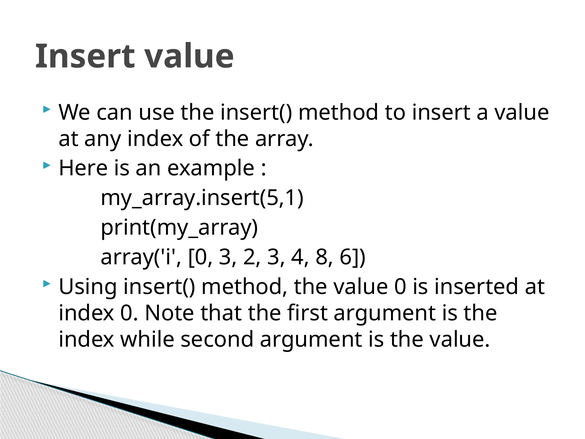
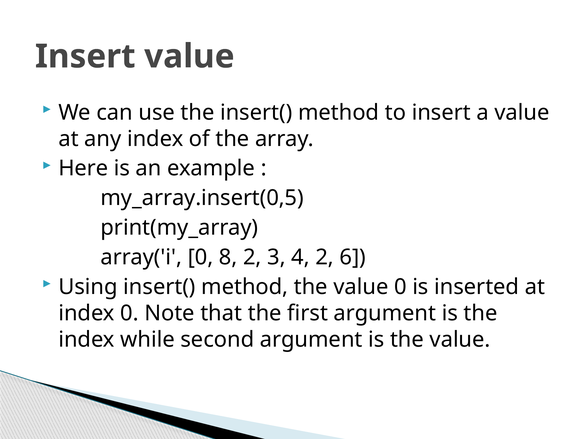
my_array.insert(5,1: my_array.insert(5,1 -> my_array.insert(0,5
0 3: 3 -> 8
4 8: 8 -> 2
